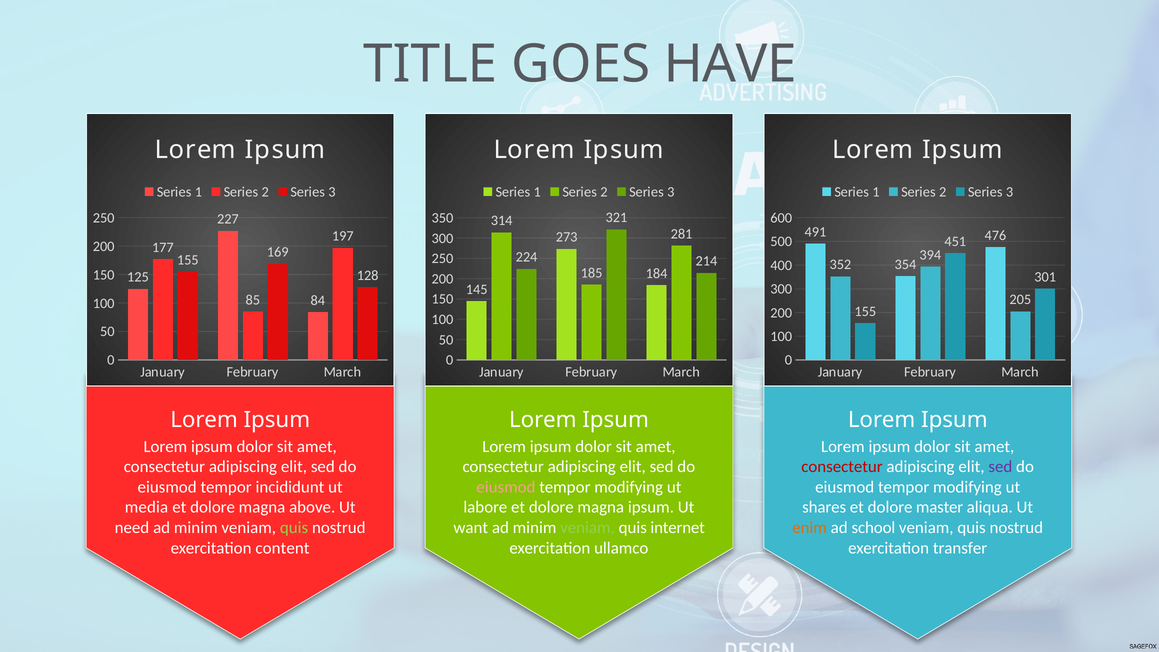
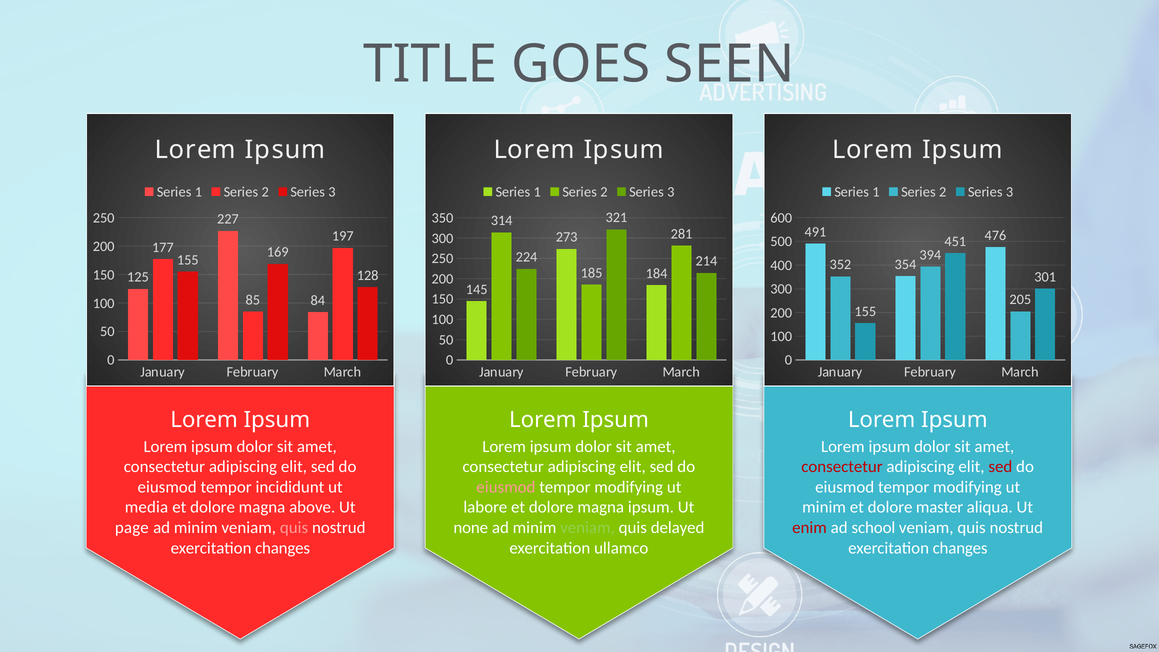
HAVE: HAVE -> SEEN
sed at (1000, 467) colour: purple -> red
shares at (824, 507): shares -> minim
need: need -> page
quis at (294, 528) colour: light green -> pink
want: want -> none
internet: internet -> delayed
enim colour: orange -> red
content at (282, 548): content -> changes
transfer at (960, 548): transfer -> changes
